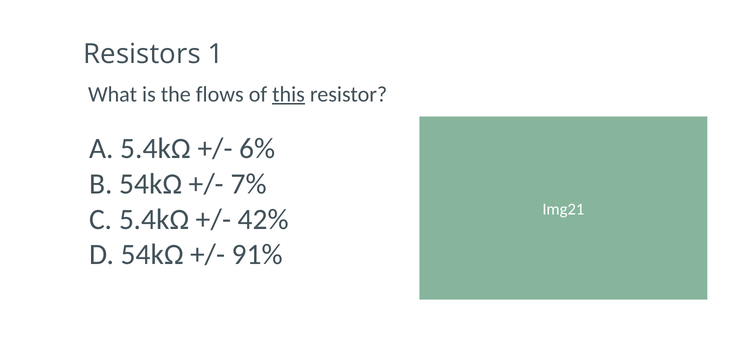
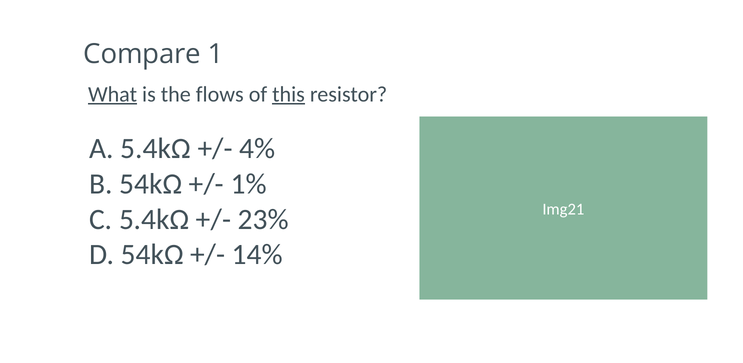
Resistors: Resistors -> Compare
What underline: none -> present
6%: 6% -> 4%
7%: 7% -> 1%
42%: 42% -> 23%
91%: 91% -> 14%
